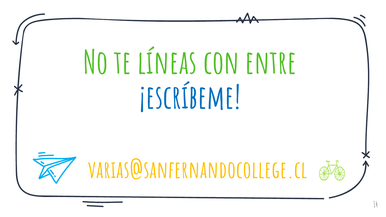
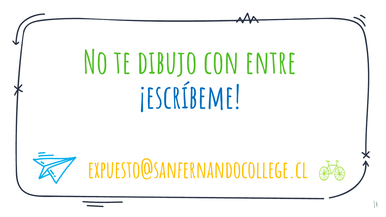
líneas: líneas -> dibujo
varias@sanfernandocollege.cl: varias@sanfernandocollege.cl -> expuesto@sanfernandocollege.cl
